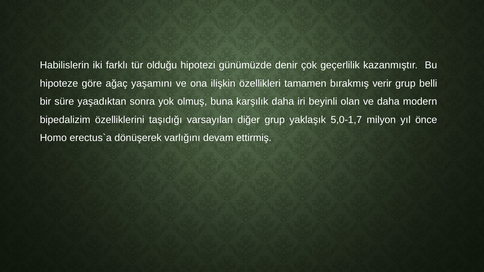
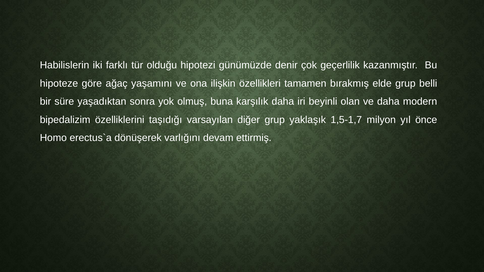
verir: verir -> elde
5,0-1,7: 5,0-1,7 -> 1,5-1,7
